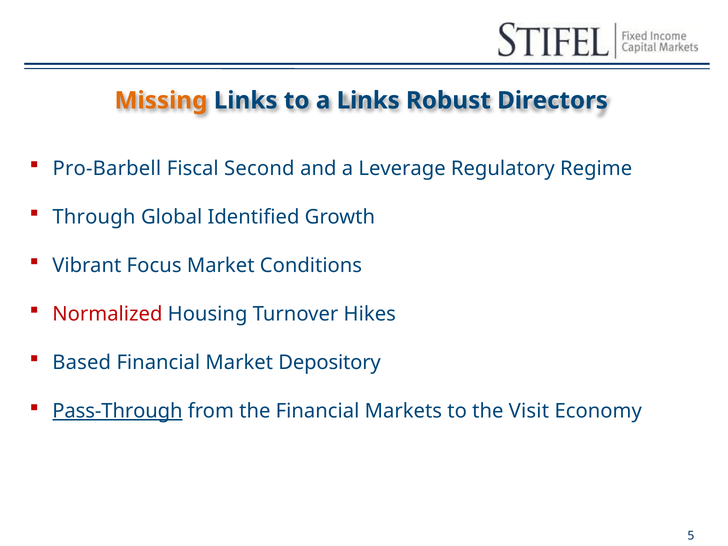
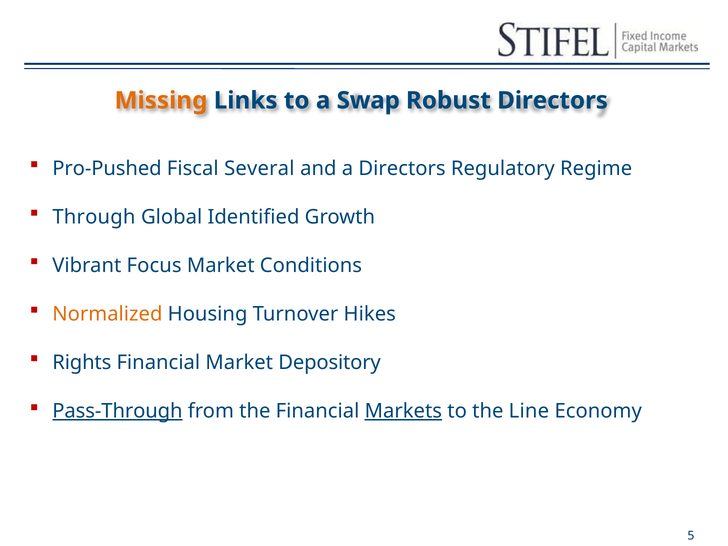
a Links: Links -> Swap
Pro-Barbell: Pro-Barbell -> Pro-Pushed
Second: Second -> Several
a Leverage: Leverage -> Directors
Normalized colour: red -> orange
Based: Based -> Rights
Markets underline: none -> present
Visit: Visit -> Line
